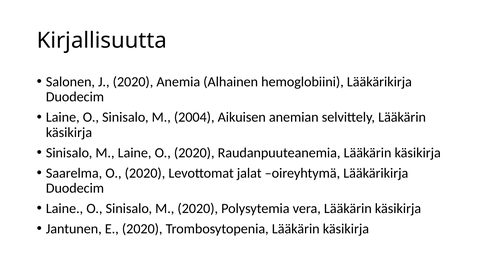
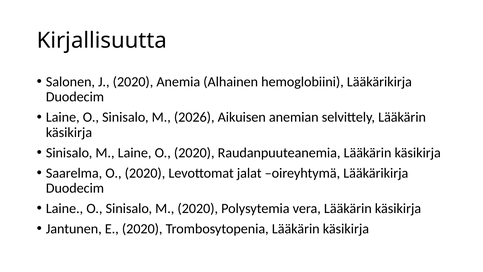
2004: 2004 -> 2026
